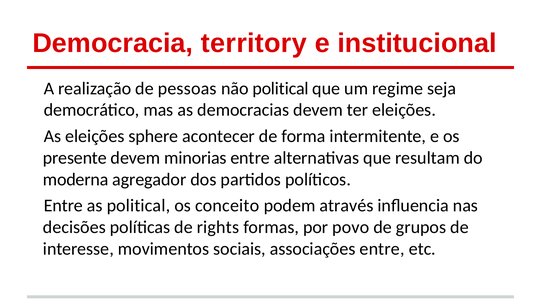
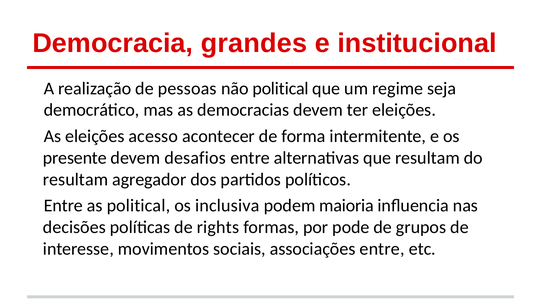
territory: territory -> grandes
sphere: sphere -> acesso
minorias: minorias -> desafios
moderna at (76, 180): moderna -> resultam
conceito: conceito -> inclusiva
através: através -> maioria
povo: povo -> pode
